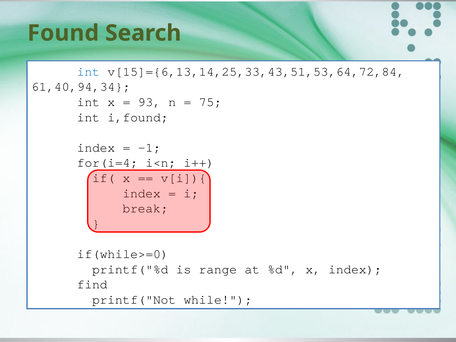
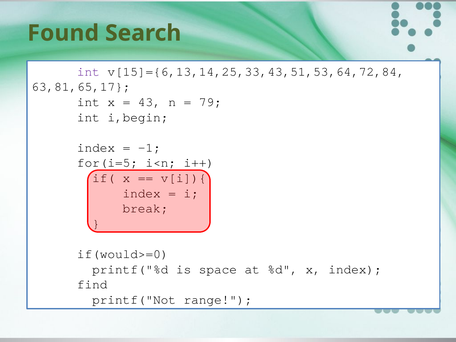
int at (88, 72) colour: blue -> purple
61,40,94,34: 61,40,94,34 -> 63,81,65,17
93: 93 -> 43
75: 75 -> 79
i,found: i,found -> i,begin
for(i=4: for(i=4 -> for(i=5
if(while>=0: if(while>=0 -> if(would>=0
range: range -> space
while: while -> range
